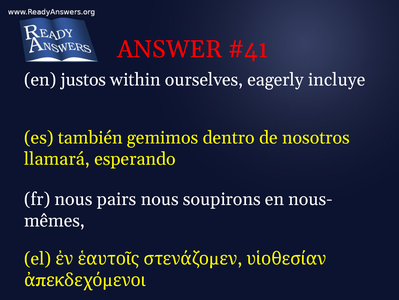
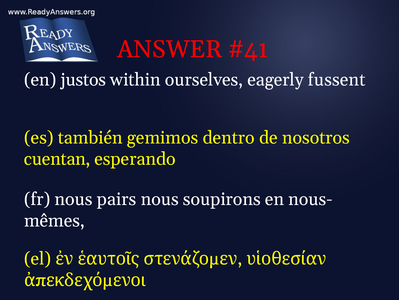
incluye: incluye -> fussent
llamará: llamará -> cuentan
